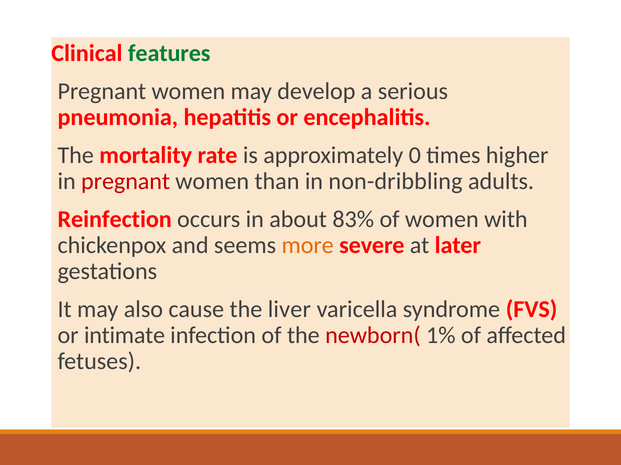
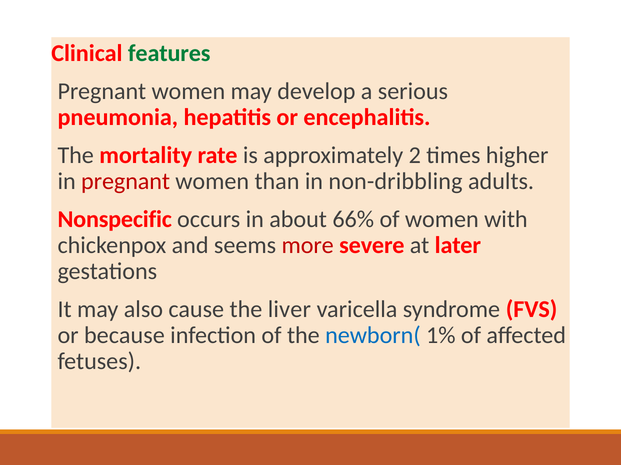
0: 0 -> 2
Reinfection: Reinfection -> Nonspecific
83%: 83% -> 66%
more colour: orange -> red
intimate: intimate -> because
newborn( colour: red -> blue
